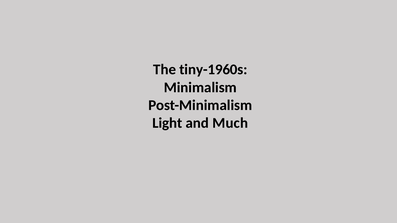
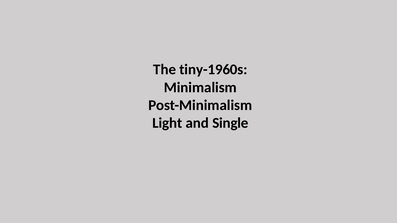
Much: Much -> Single
